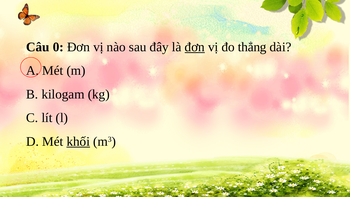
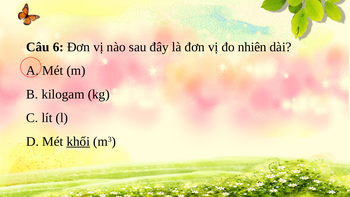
0: 0 -> 6
đơn at (195, 47) underline: present -> none
thẳng: thẳng -> nhiên
